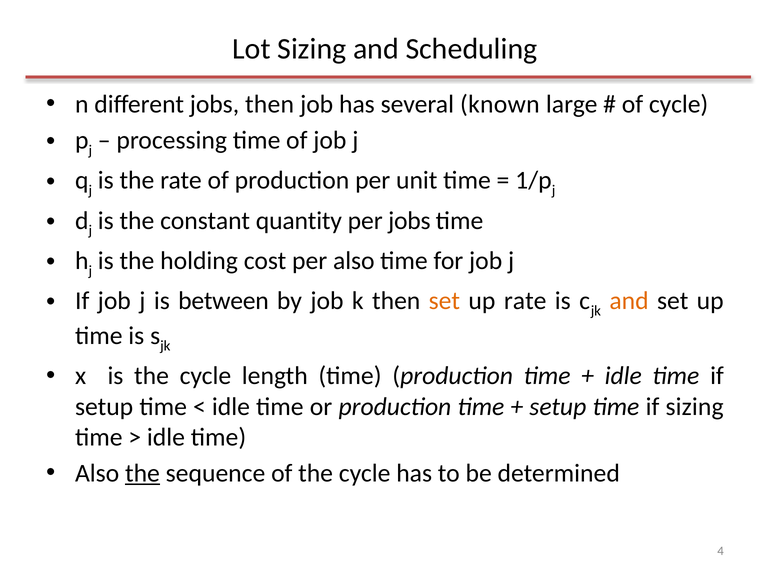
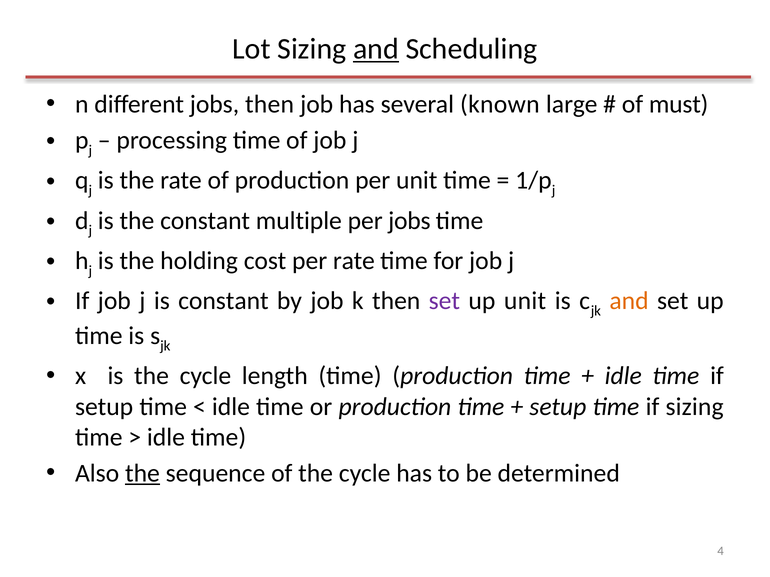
and at (376, 49) underline: none -> present
of cycle: cycle -> must
quantity: quantity -> multiple
per also: also -> rate
is between: between -> constant
set at (444, 301) colour: orange -> purple
up rate: rate -> unit
